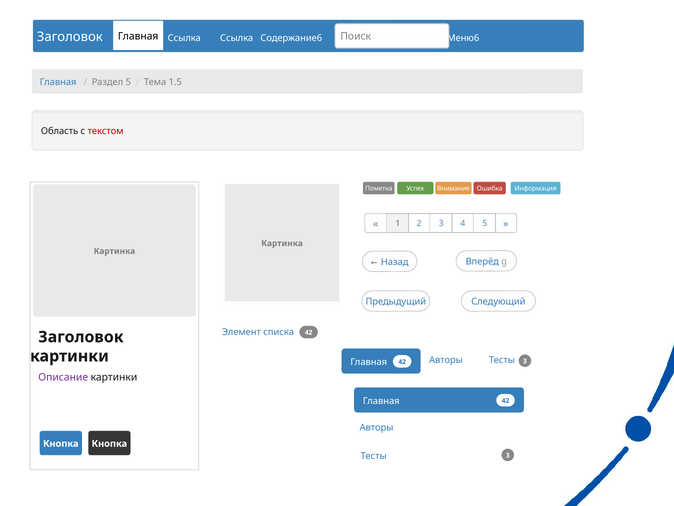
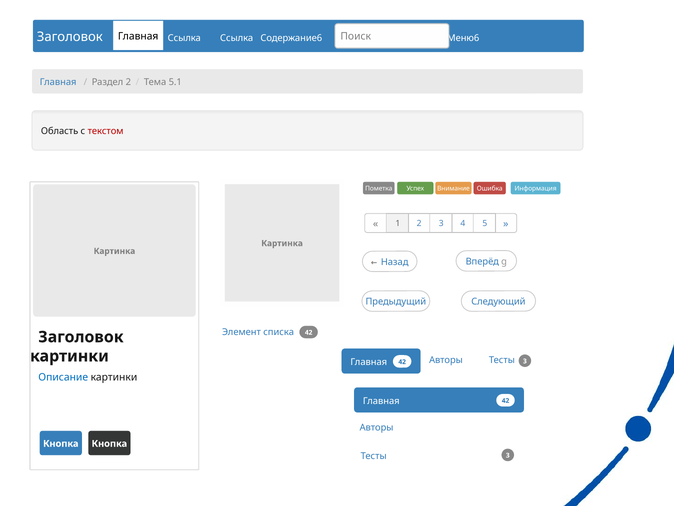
Раздел 5: 5 -> 2
1.5: 1.5 -> 5.1
Описание colour: purple -> blue
